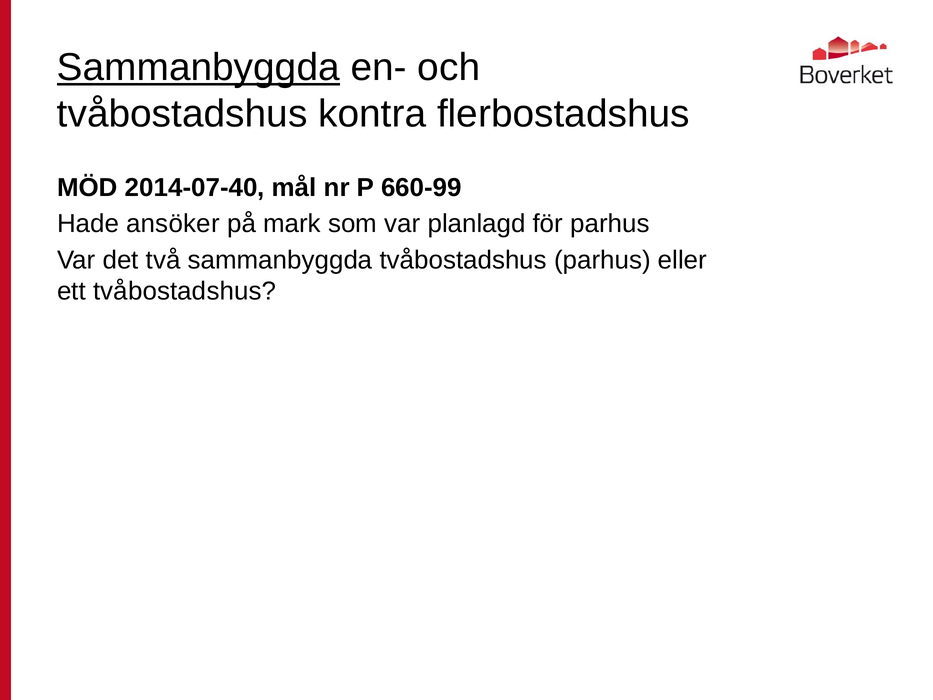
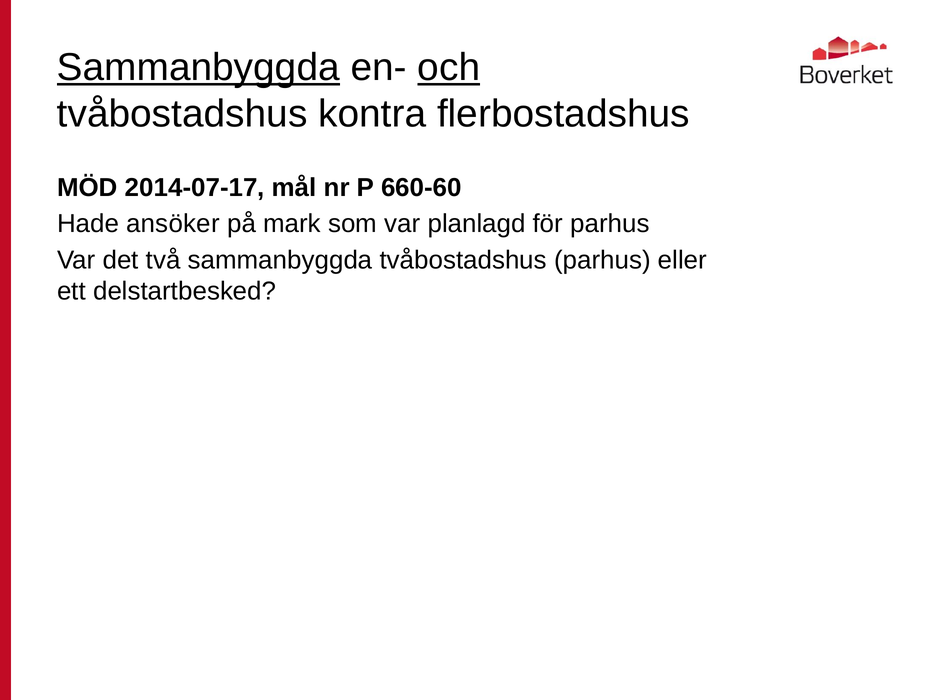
och underline: none -> present
2014-07-40: 2014-07-40 -> 2014-07-17
660-99: 660-99 -> 660-60
ett tvåbostadshus: tvåbostadshus -> delstartbesked
